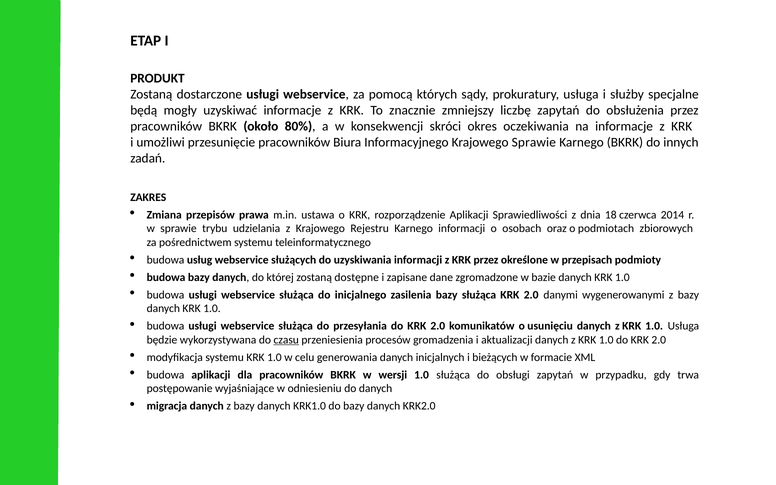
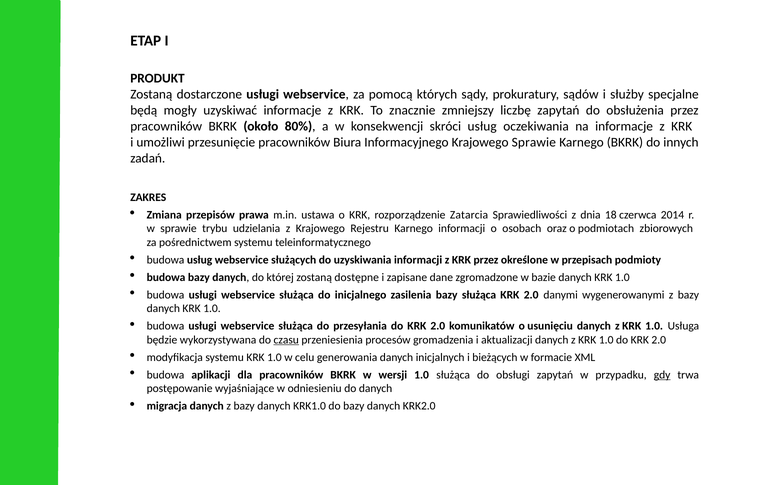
prokuratury usługa: usługa -> sądów
skróci okres: okres -> usług
rozporządzenie Aplikacji: Aplikacji -> Zatarcia
gdy underline: none -> present
